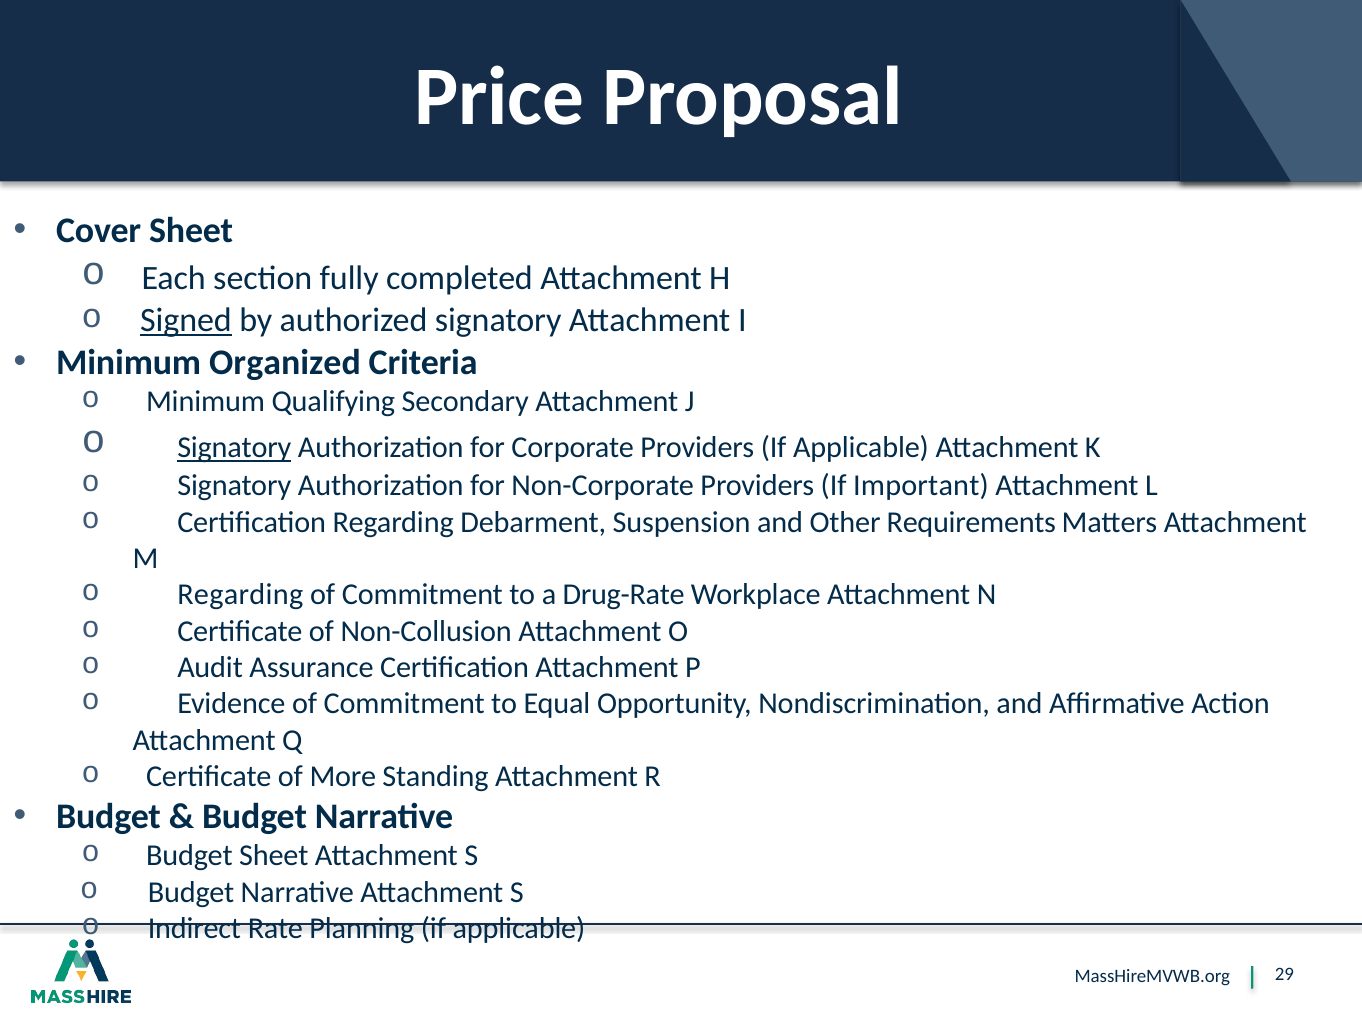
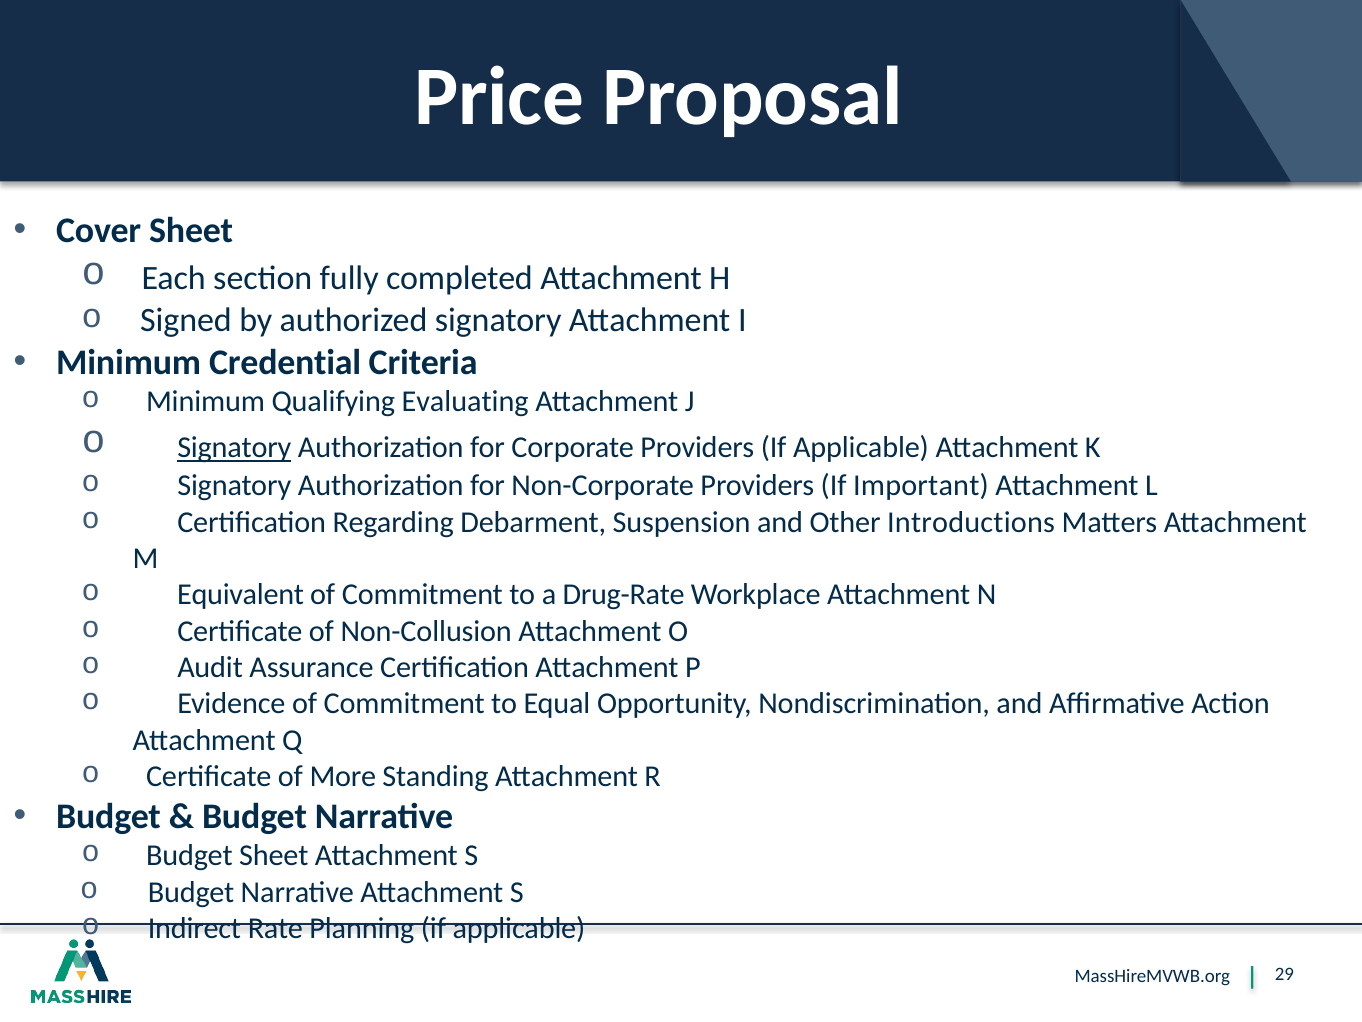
Signed underline: present -> none
Organized: Organized -> Credential
Secondary: Secondary -> Evaluating
Requirements: Requirements -> Introductions
o Regarding: Regarding -> Equivalent
